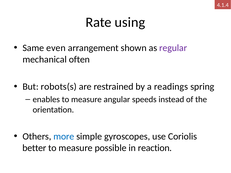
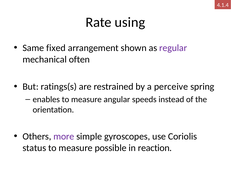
even: even -> fixed
robots(s: robots(s -> ratings(s
readings: readings -> perceive
more colour: blue -> purple
better: better -> status
